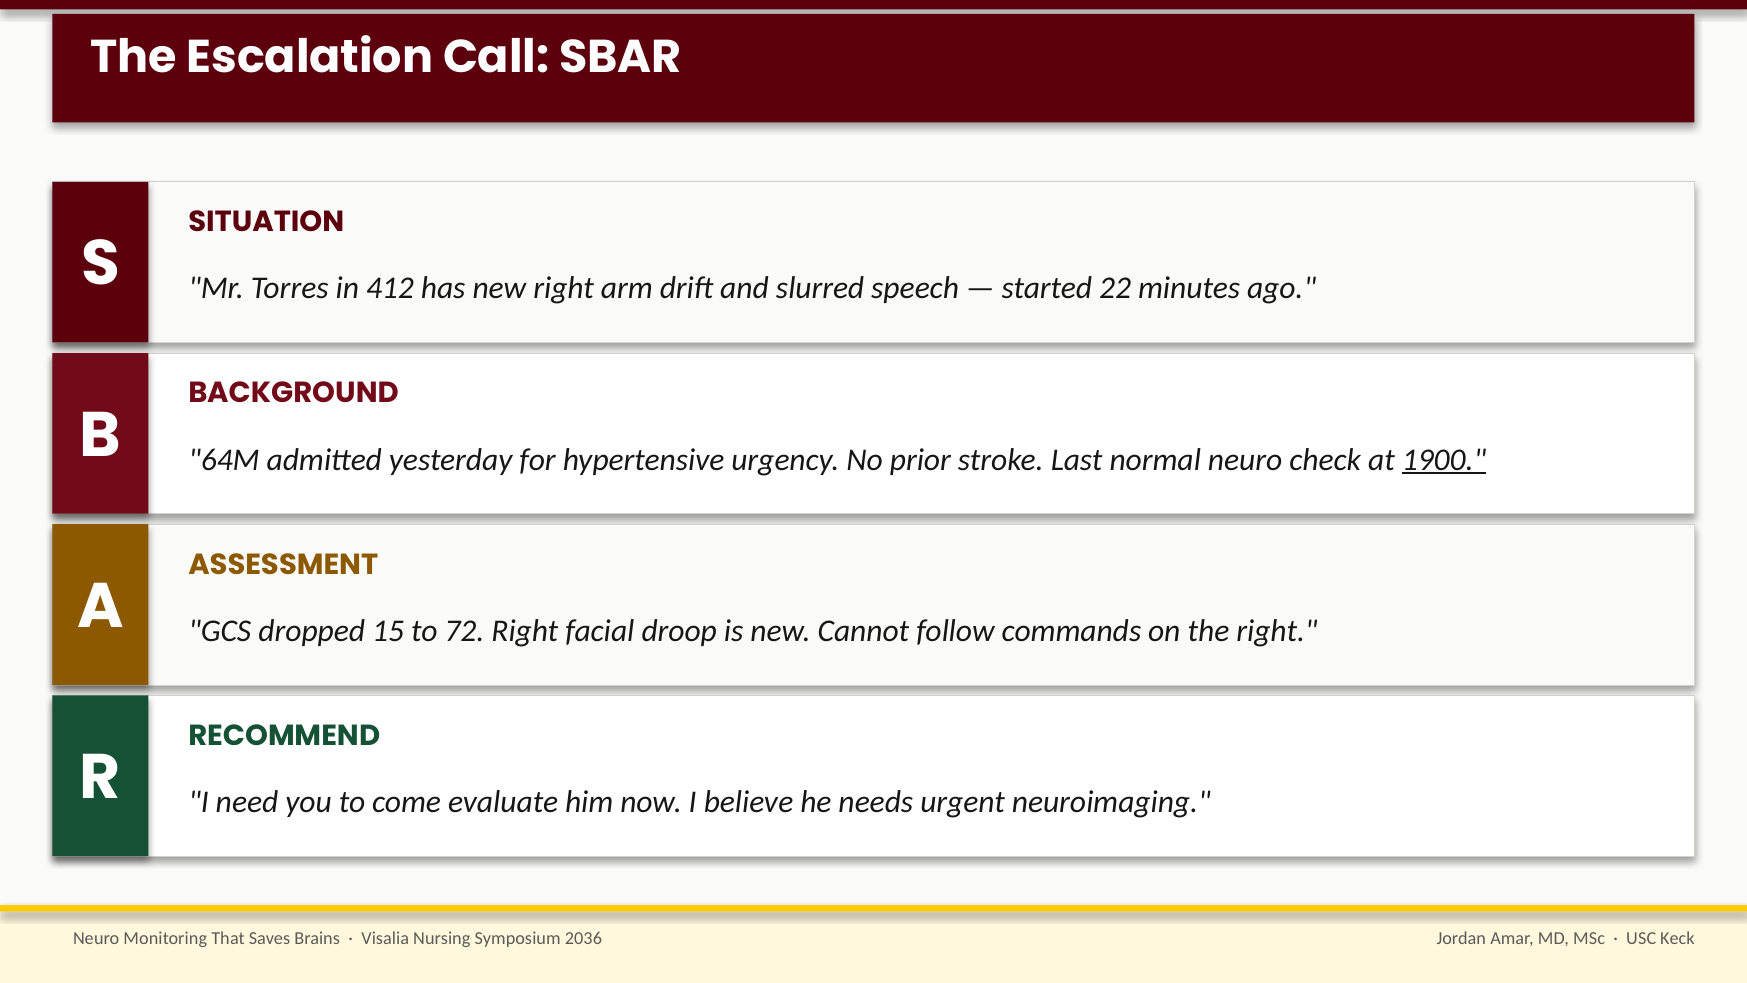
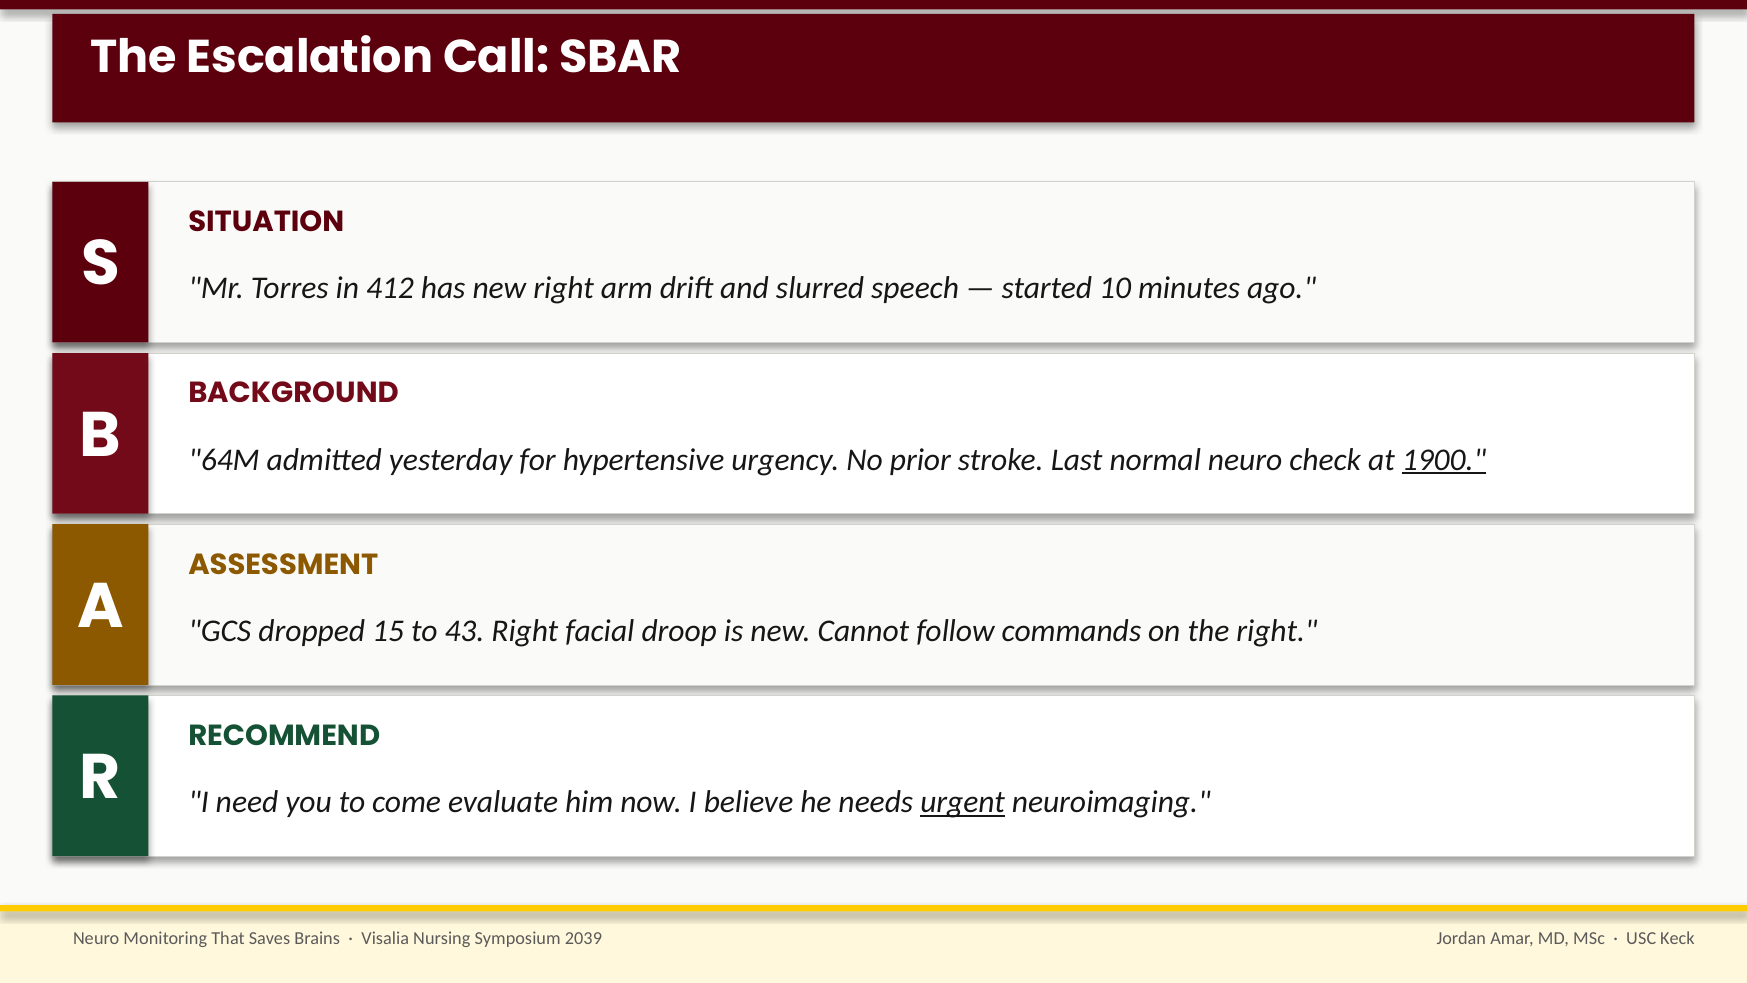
22: 22 -> 10
72: 72 -> 43
urgent underline: none -> present
2036: 2036 -> 2039
